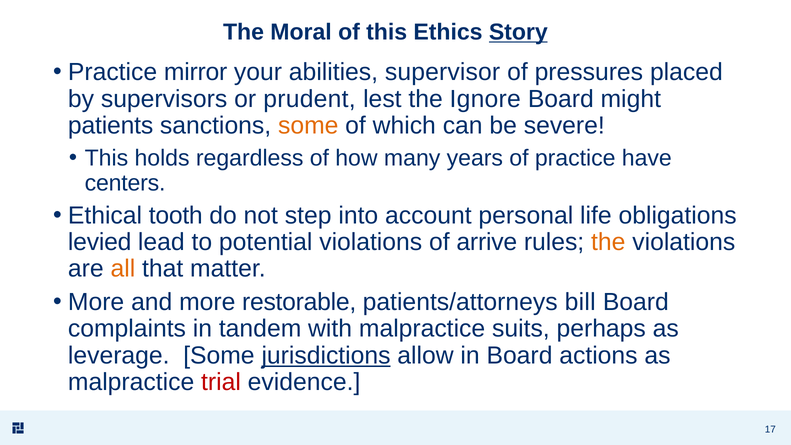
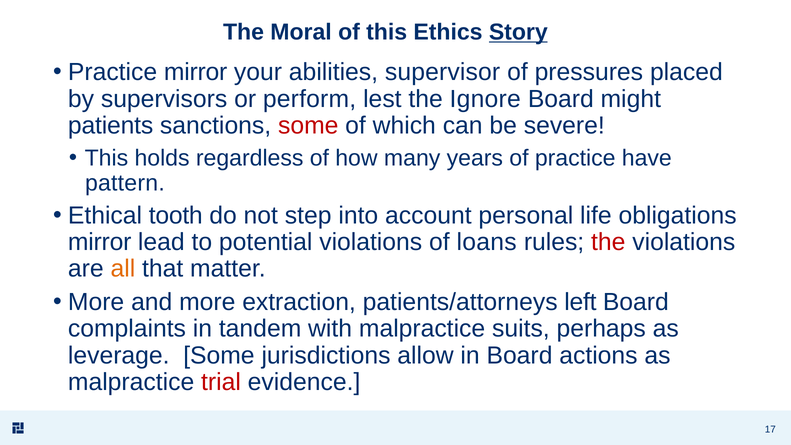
prudent: prudent -> perform
some at (308, 126) colour: orange -> red
centers: centers -> pattern
levied at (100, 242): levied -> mirror
arrive: arrive -> loans
the at (608, 242) colour: orange -> red
restorable: restorable -> extraction
bill: bill -> left
jurisdictions underline: present -> none
